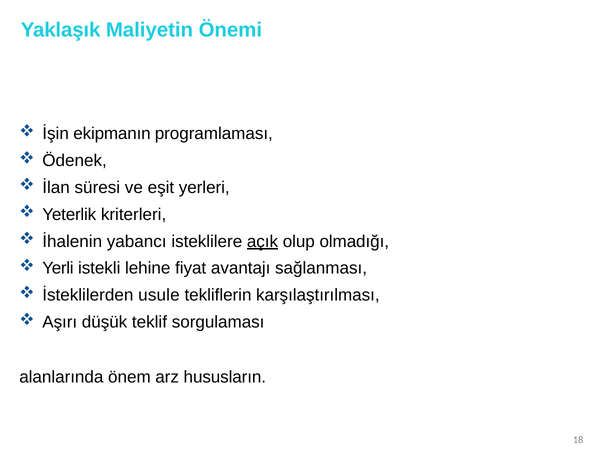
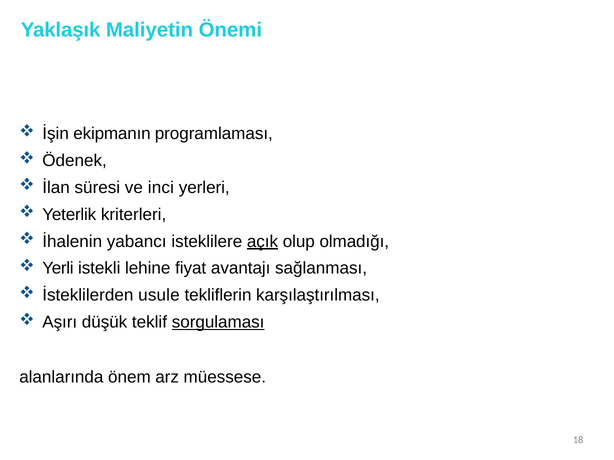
eşit: eşit -> inci
sorgulaması underline: none -> present
hususların: hususların -> müessese
